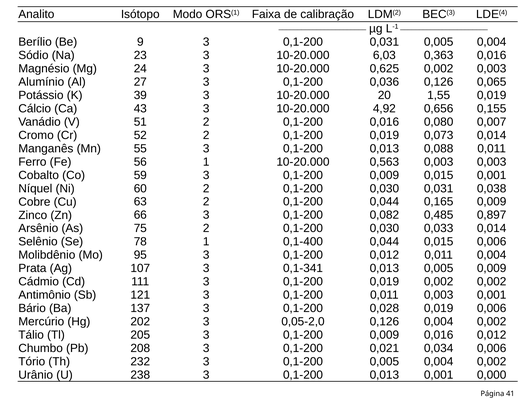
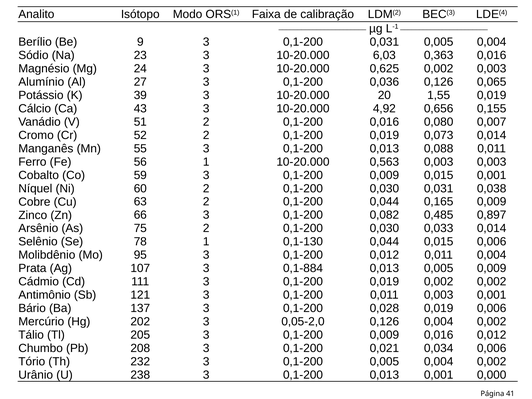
0,1-400: 0,1-400 -> 0,1-130
0,1-341: 0,1-341 -> 0,1-884
